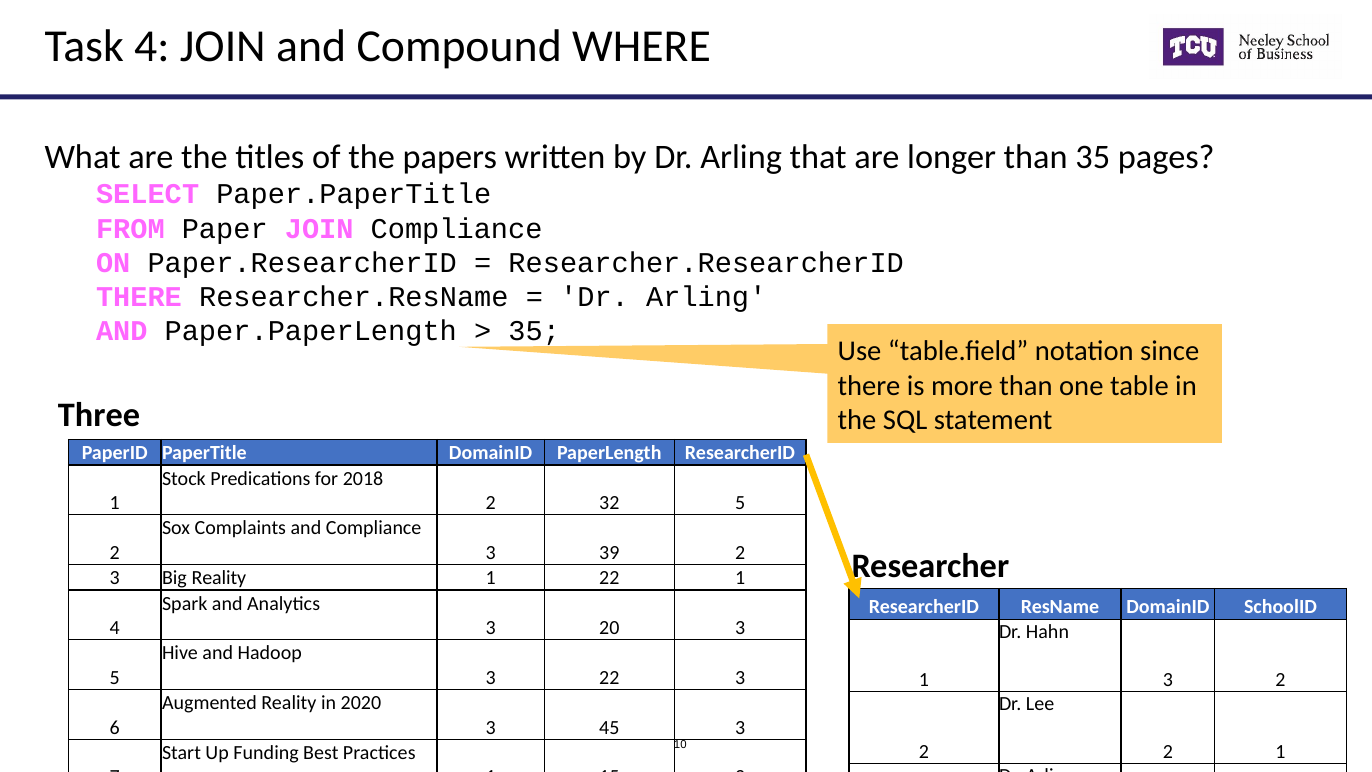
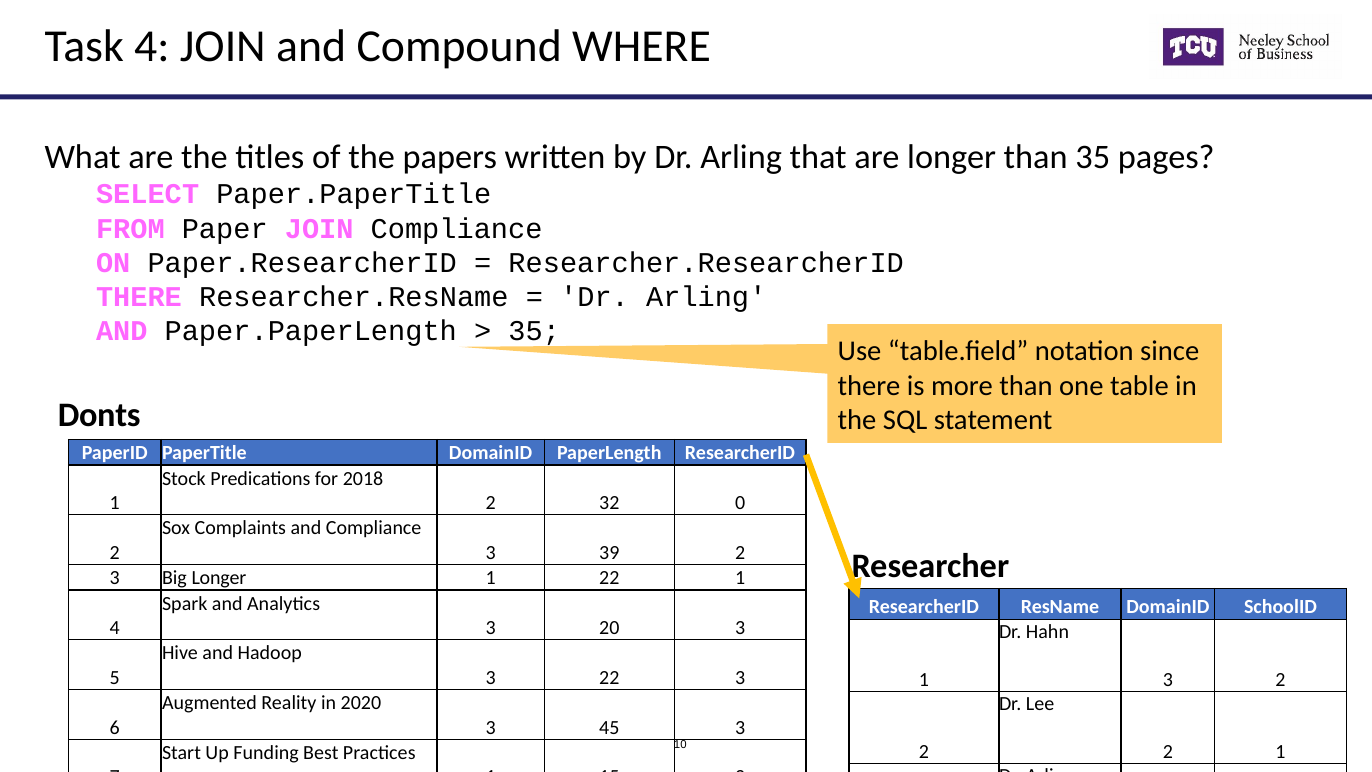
Three at (99, 415): Three -> Donts
32 5: 5 -> 0
Big Reality: Reality -> Longer
